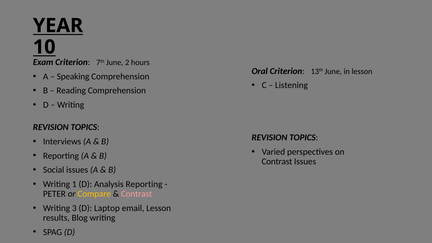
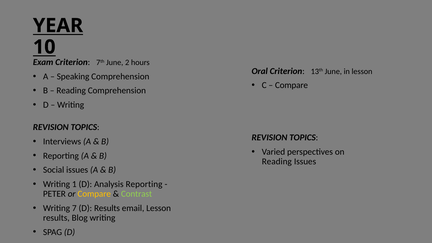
Listening at (291, 85): Listening -> Compare
Contrast at (277, 162): Contrast -> Reading
Contrast at (137, 194) colour: pink -> light green
3: 3 -> 7
D Laptop: Laptop -> Results
